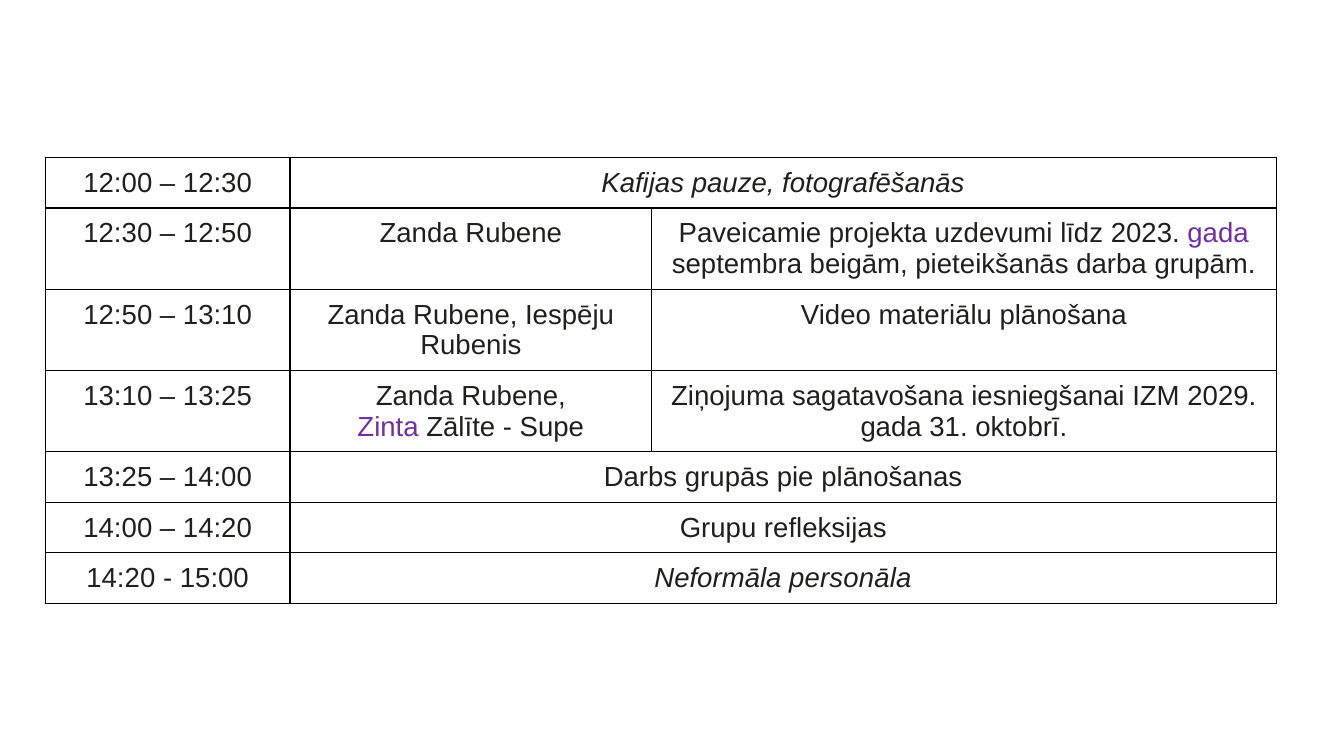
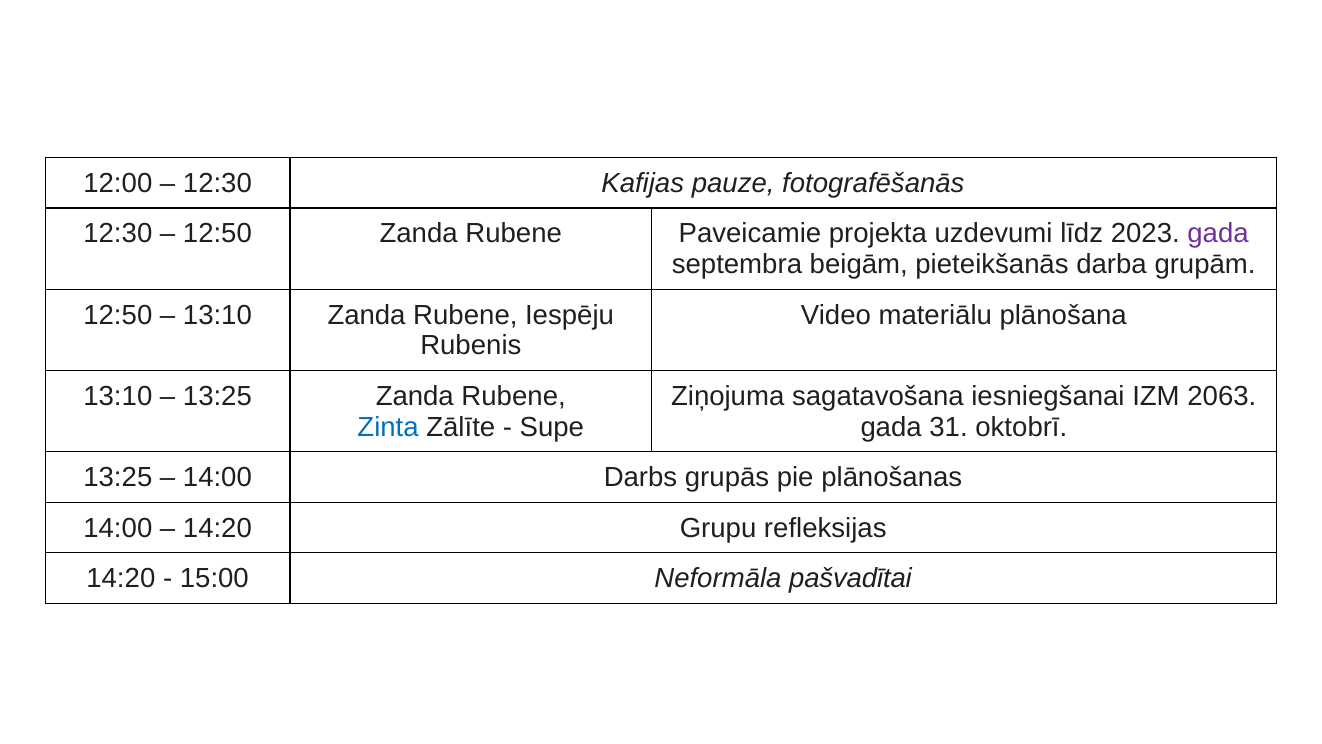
2029: 2029 -> 2063
Zinta colour: purple -> blue
personāla: personāla -> pašvadītai
